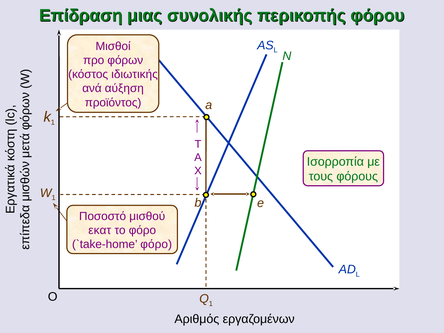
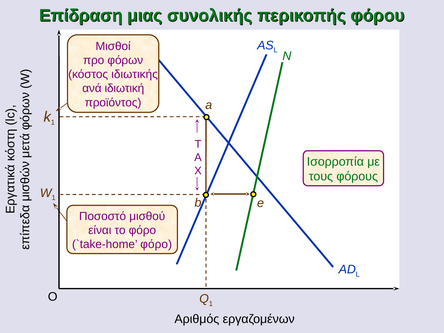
αύξηση: αύξηση -> ιδιωτική
εκατ: εκατ -> είναι
